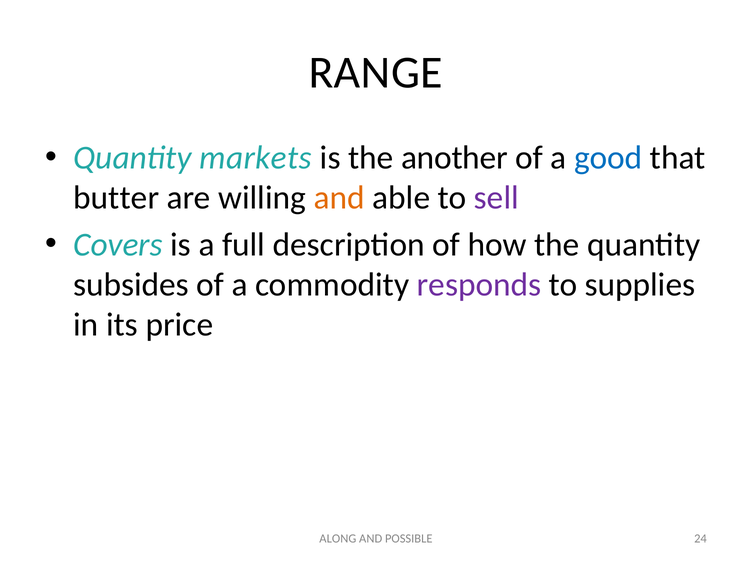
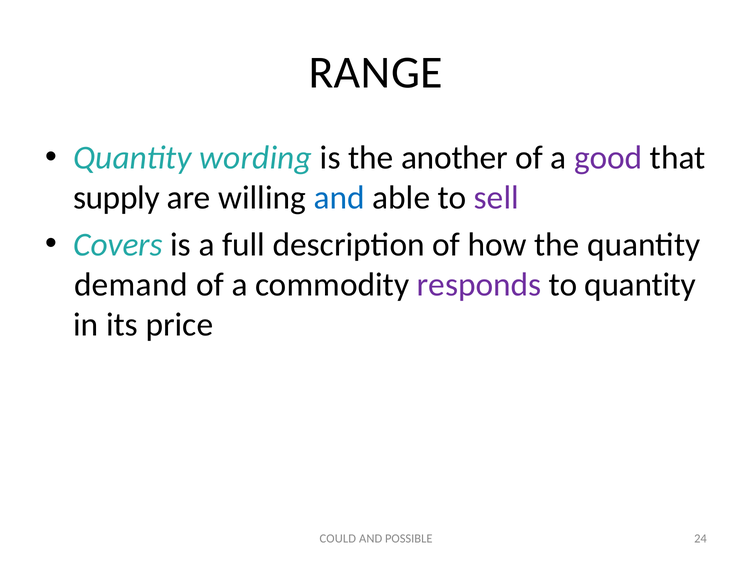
markets: markets -> wording
good colour: blue -> purple
butter: butter -> supply
and at (339, 198) colour: orange -> blue
subsides: subsides -> demand
to supplies: supplies -> quantity
ALONG: ALONG -> COULD
